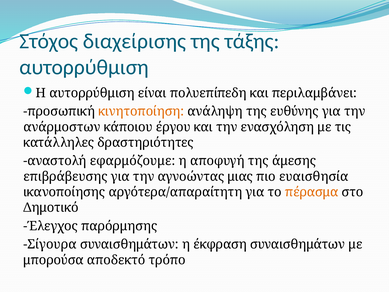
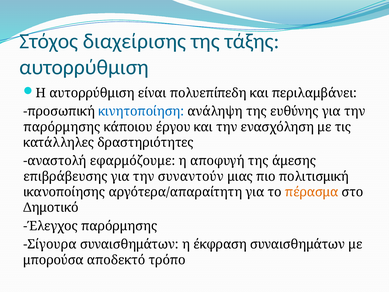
κινητοποίηση colour: orange -> blue
ανάρμοστων at (62, 127): ανάρμοστων -> παρόρμησης
αγνοώντας: αγνοώντας -> συναντούν
ευαισθησία: ευαισθησία -> πολιτισμική
